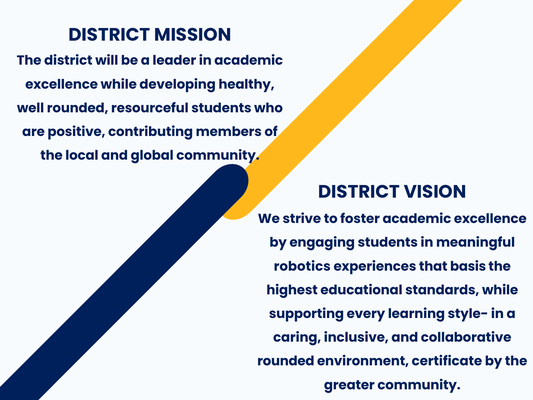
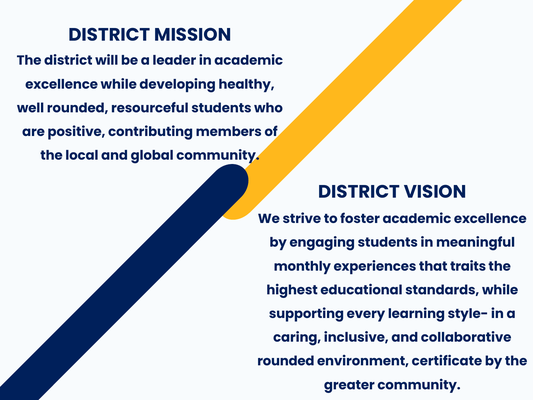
robotics: robotics -> monthly
basis: basis -> traits
